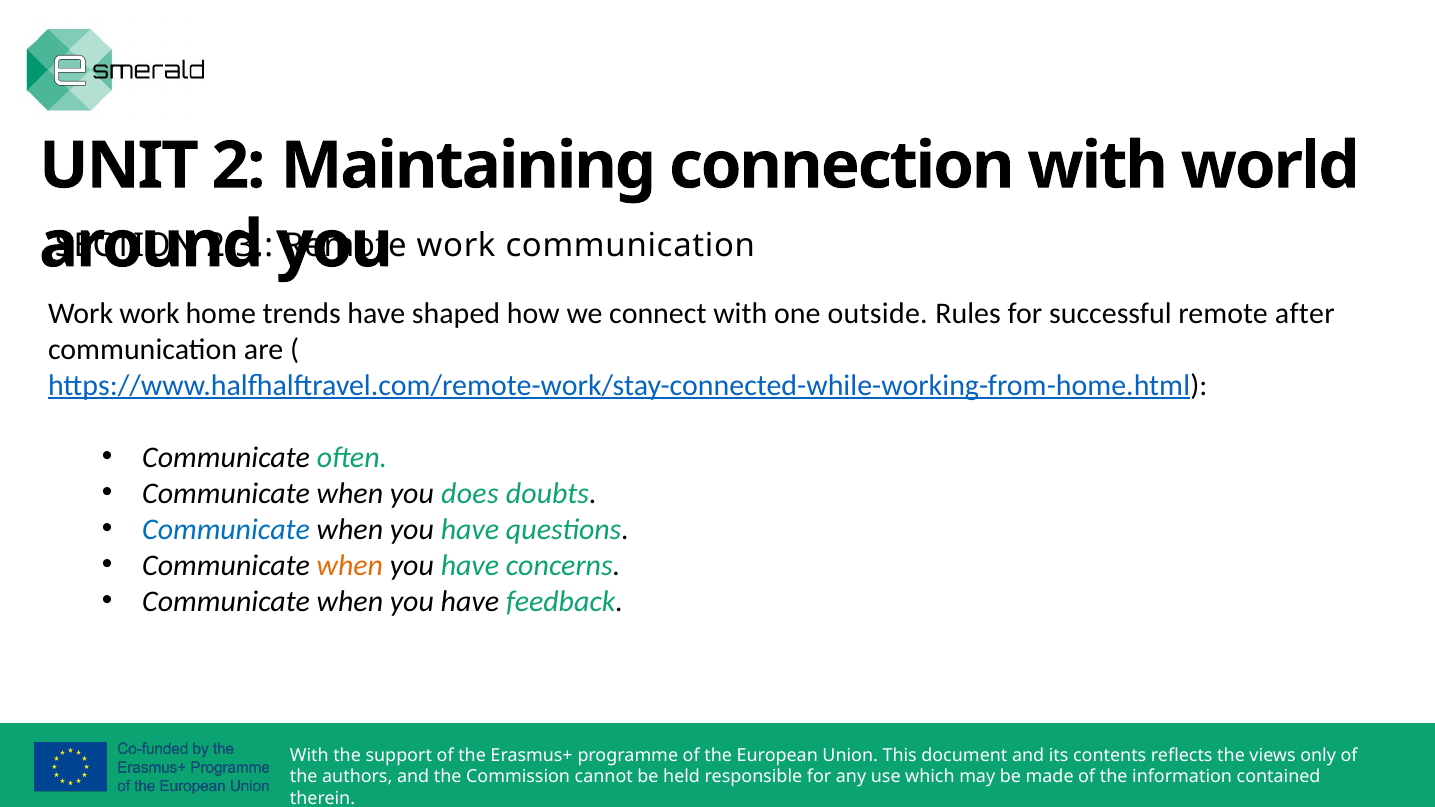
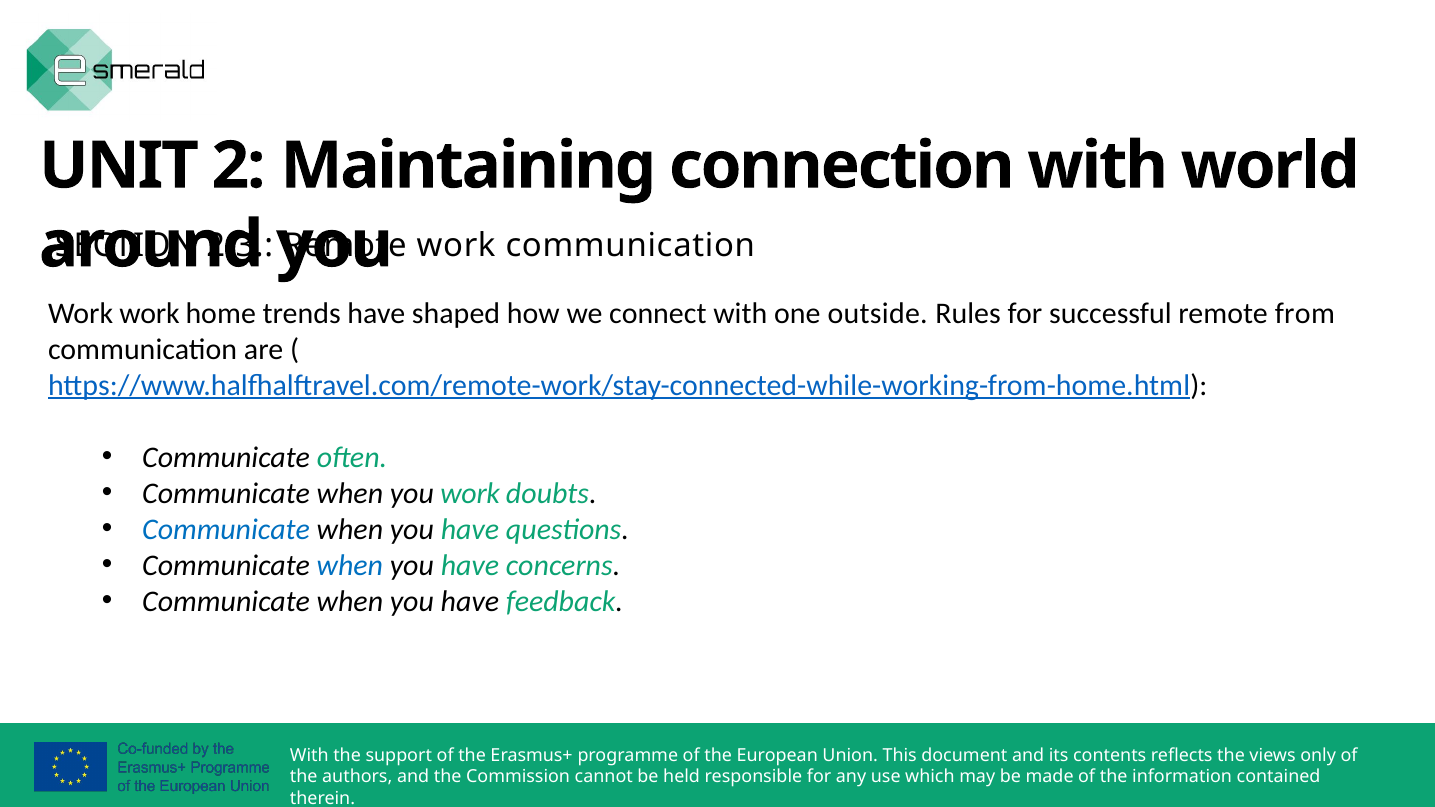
after: after -> from
you does: does -> work
when at (350, 565) colour: orange -> blue
